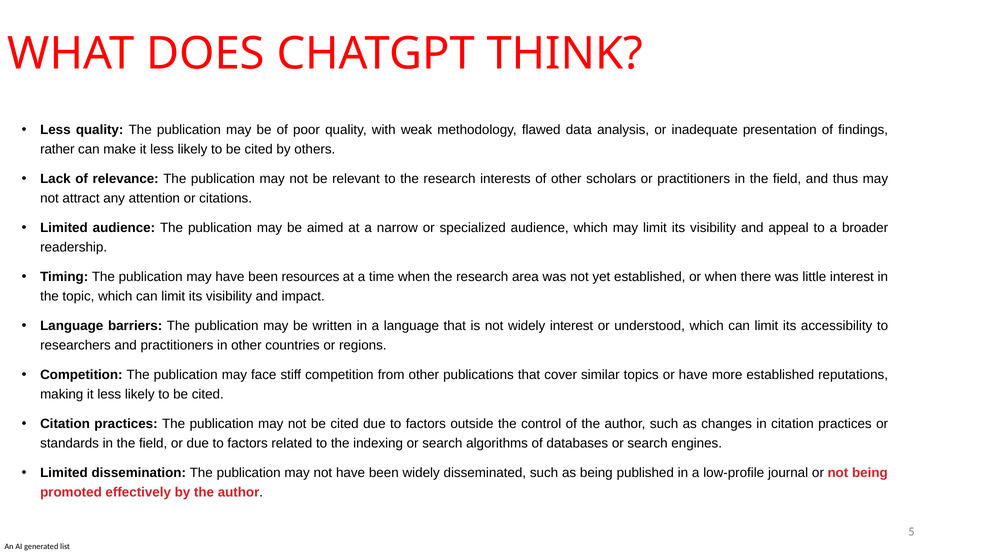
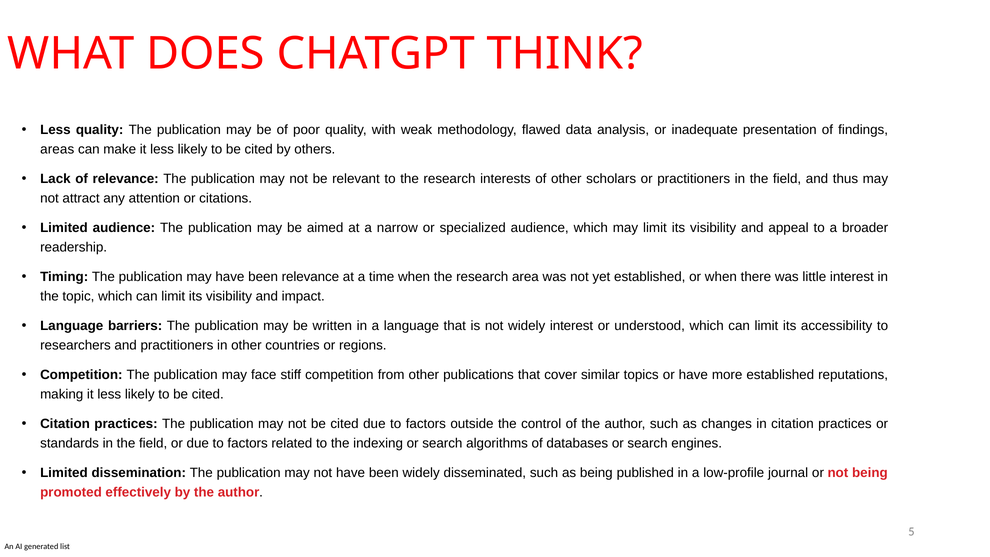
rather: rather -> areas
been resources: resources -> relevance
